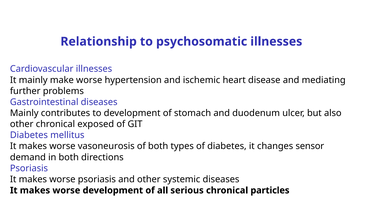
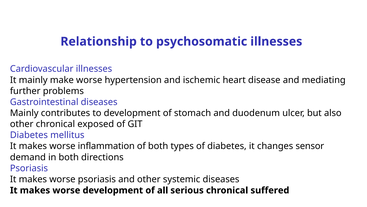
vasoneurosis: vasoneurosis -> inflammation
particles: particles -> suffered
